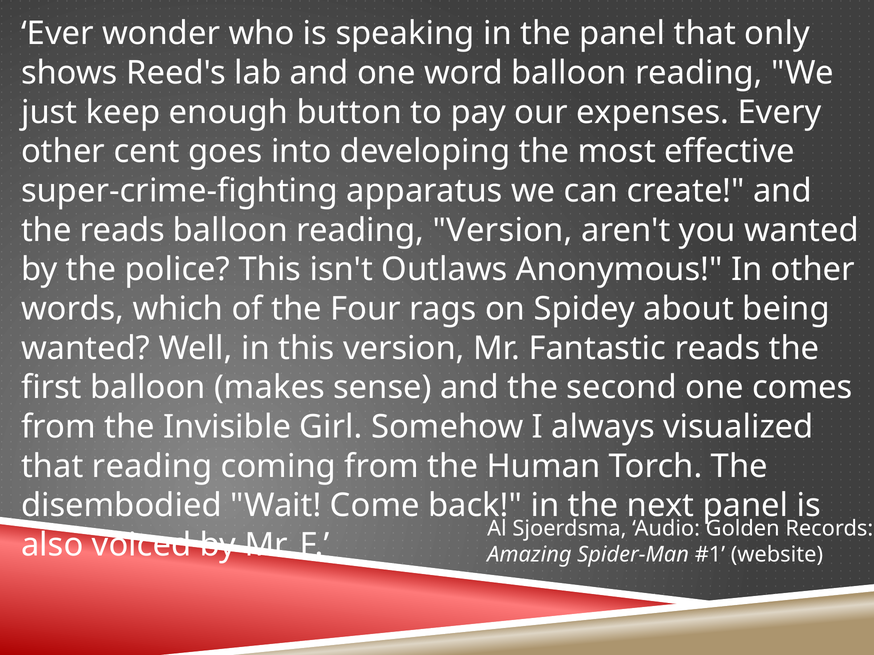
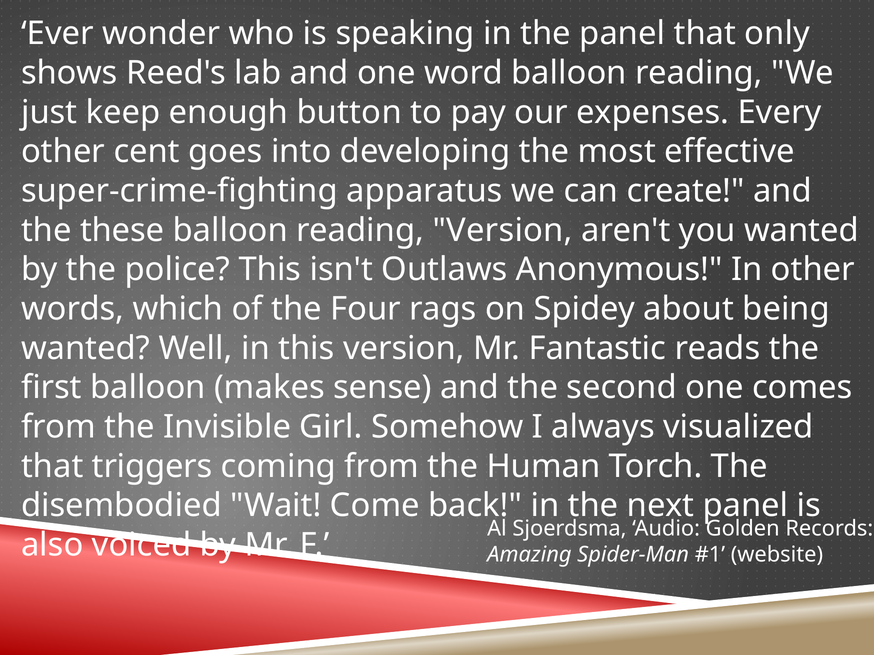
the reads: reads -> these
that reading: reading -> triggers
